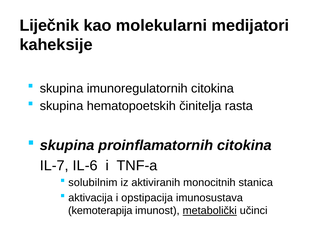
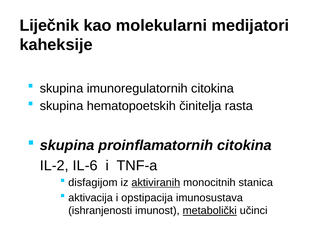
IL-7: IL-7 -> IL-2
solubilnim: solubilnim -> disfagijom
aktiviranih underline: none -> present
kemoterapija: kemoterapija -> ishranjenosti
